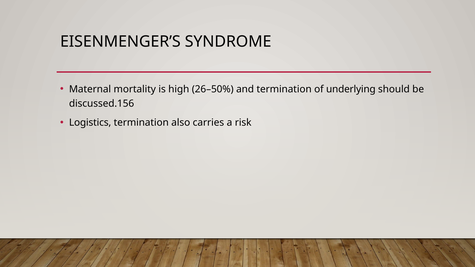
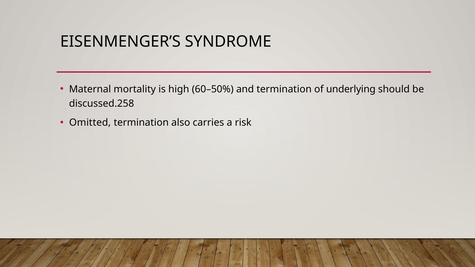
26–50%: 26–50% -> 60–50%
discussed.156: discussed.156 -> discussed.258
Logistics: Logistics -> Omitted
